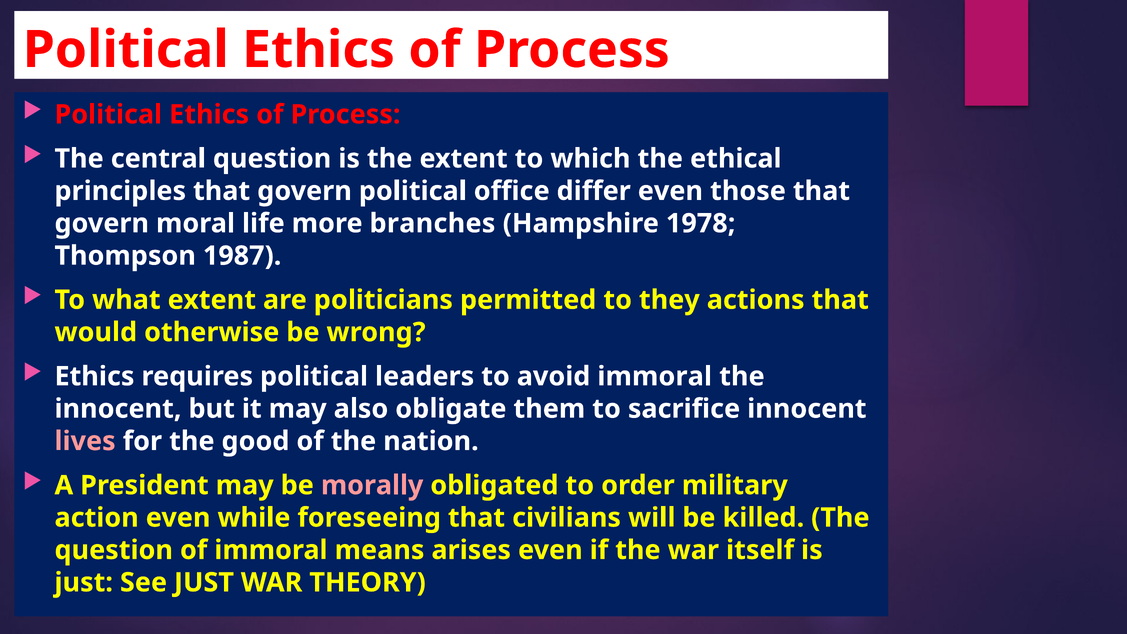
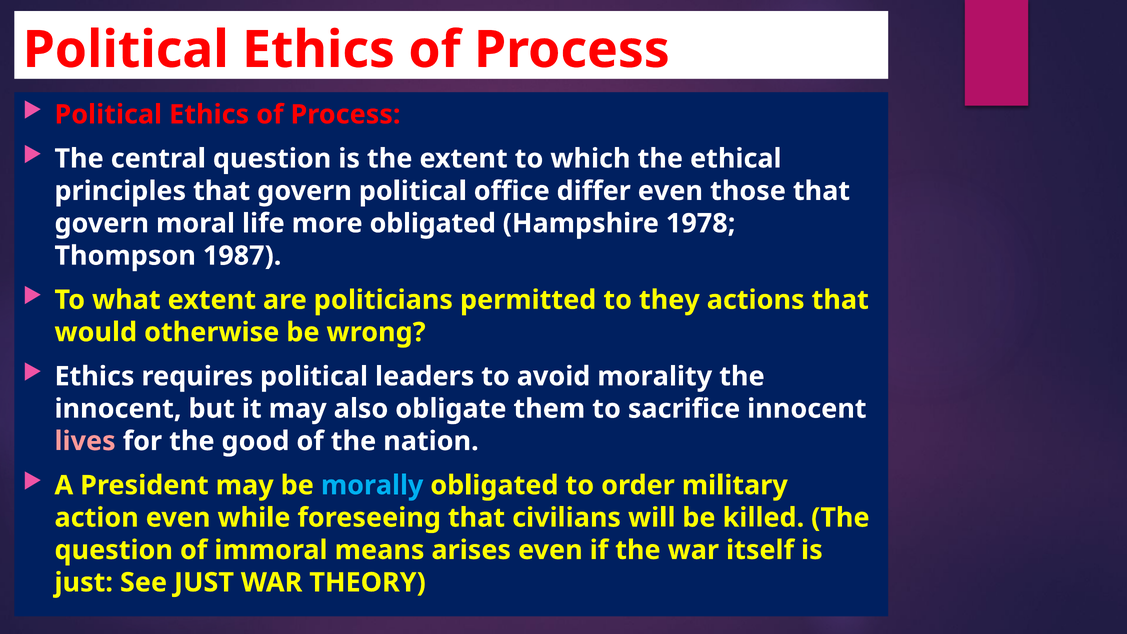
more branches: branches -> obligated
avoid immoral: immoral -> morality
morally colour: pink -> light blue
